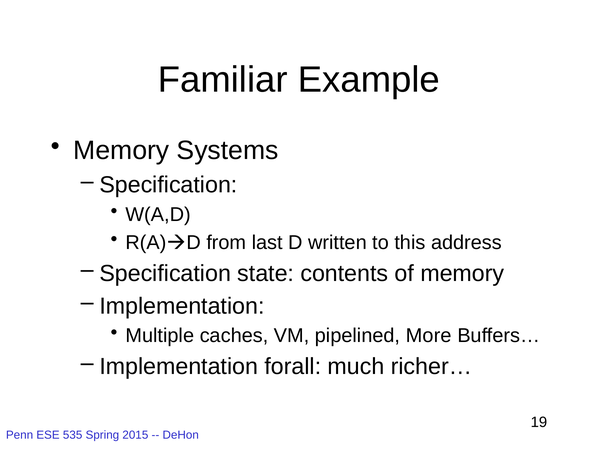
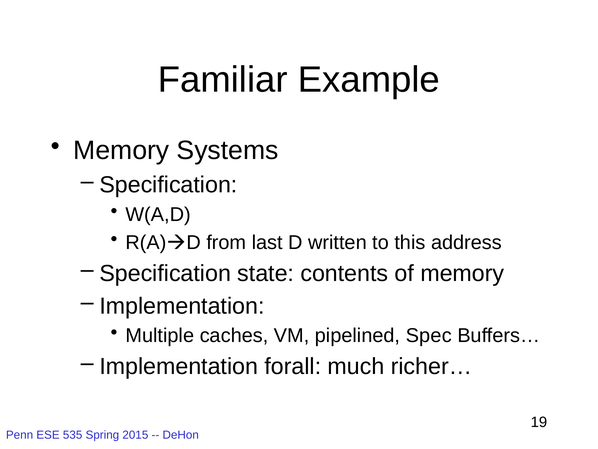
More: More -> Spec
